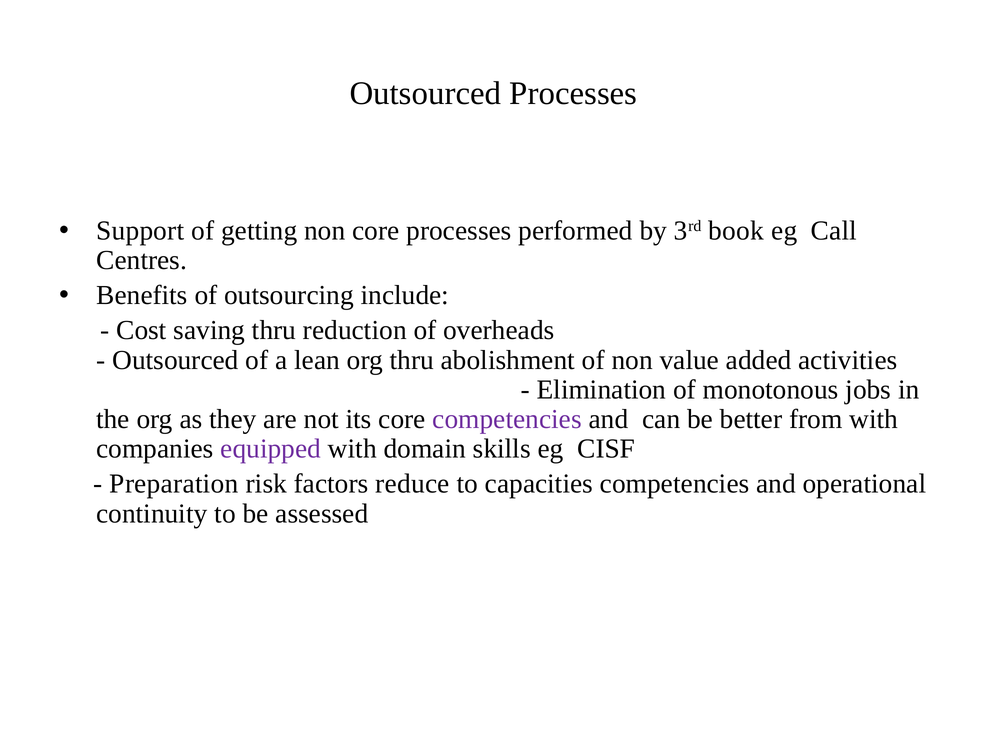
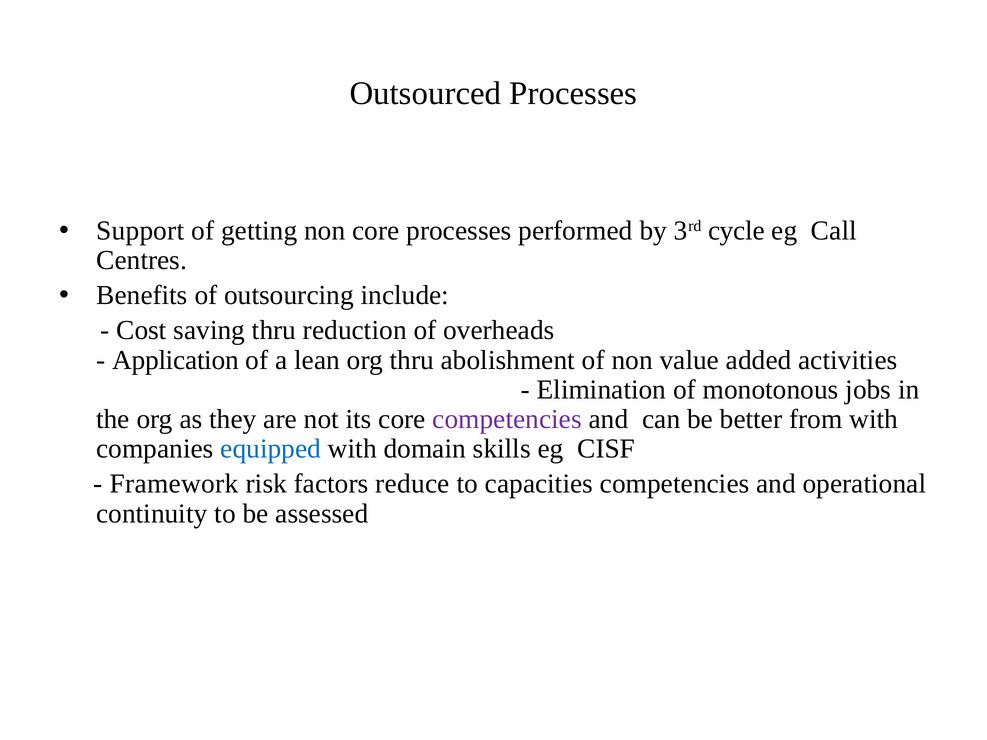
book: book -> cycle
Outsourced at (175, 360): Outsourced -> Application
equipped colour: purple -> blue
Preparation: Preparation -> Framework
